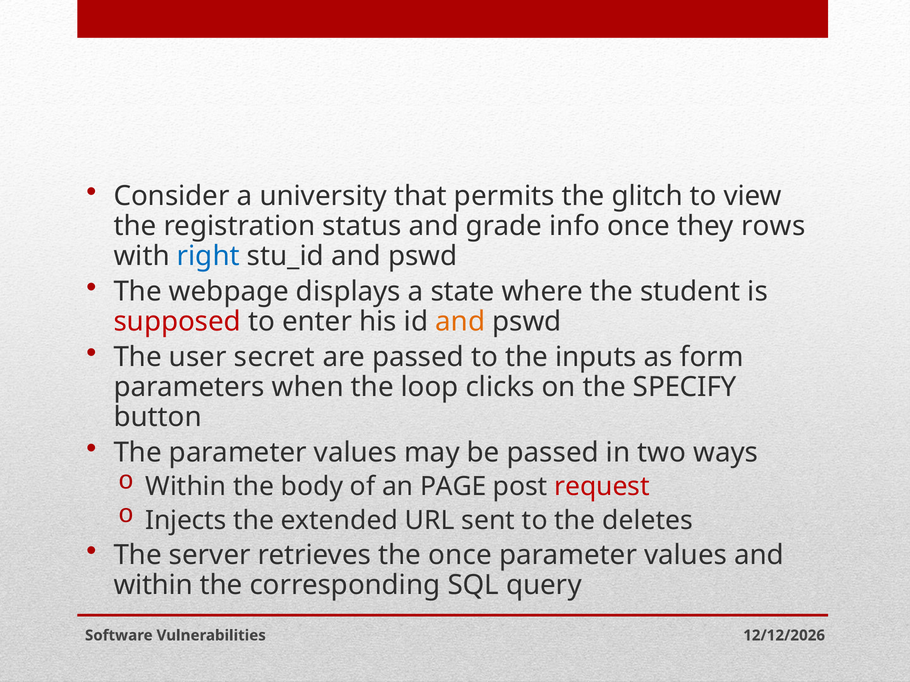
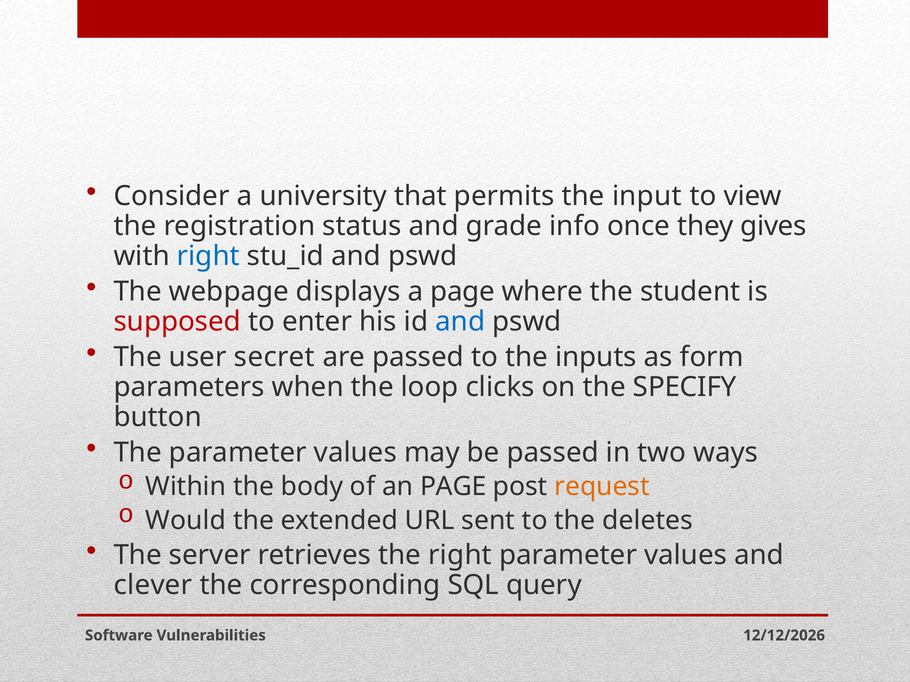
glitch: glitch -> input
rows: rows -> gives
a state: state -> page
and at (460, 322) colour: orange -> blue
request colour: red -> orange
Injects: Injects -> Would
the once: once -> right
within at (153, 586): within -> clever
